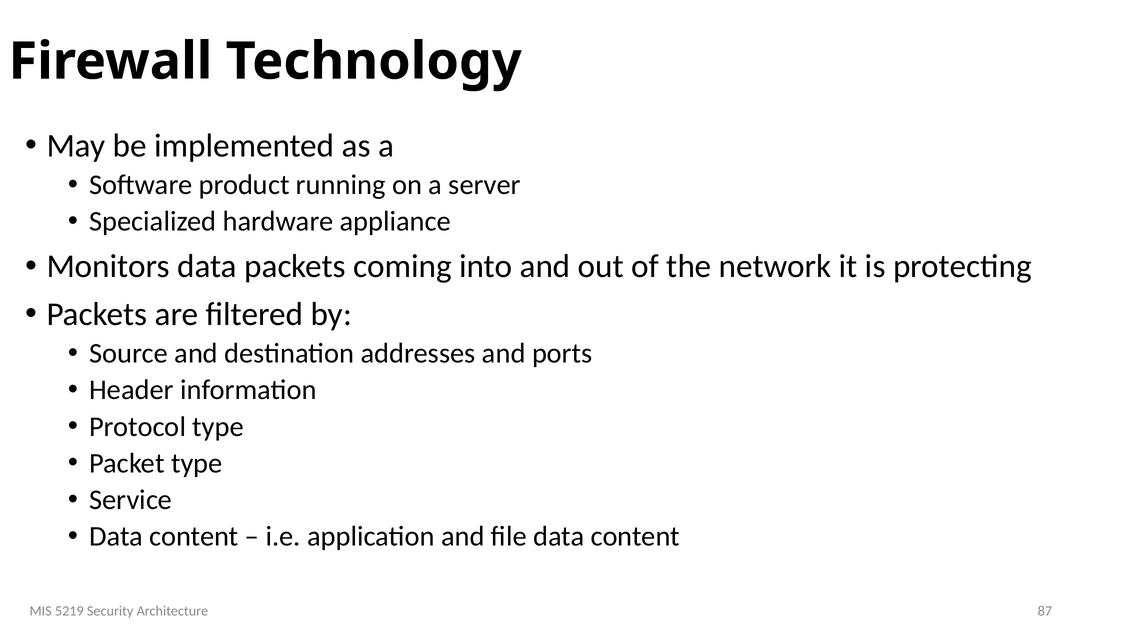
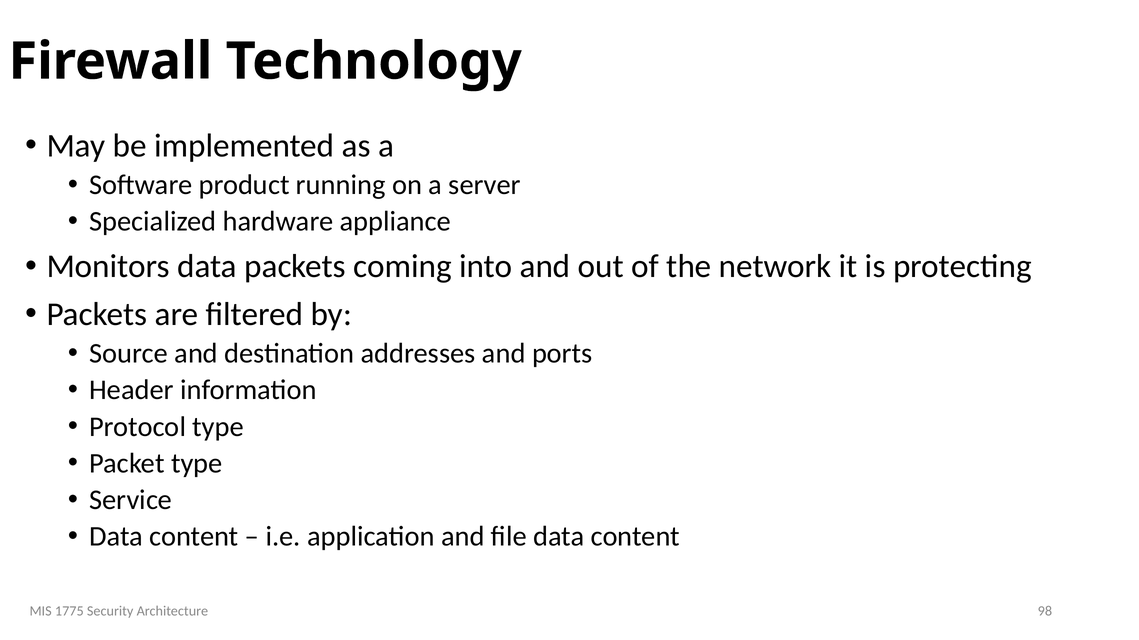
5219: 5219 -> 1775
87: 87 -> 98
